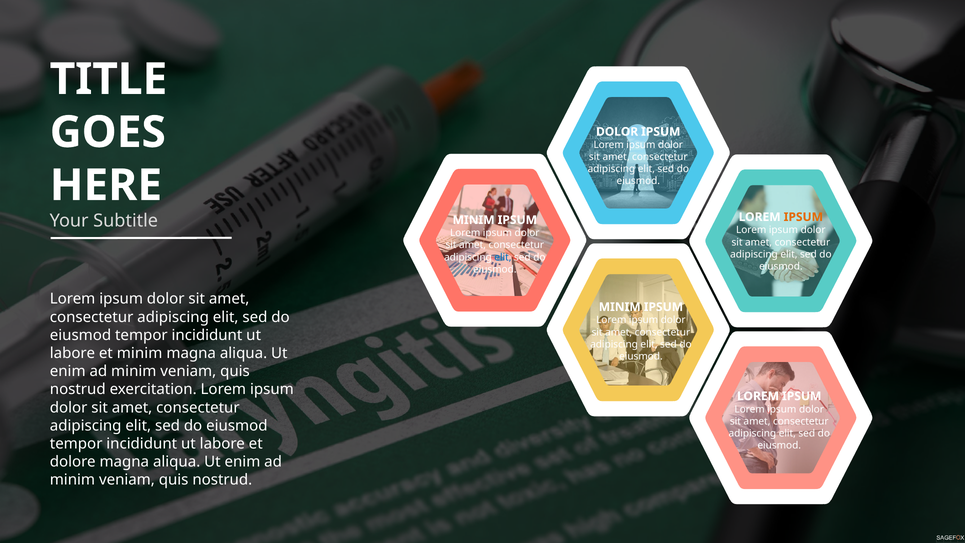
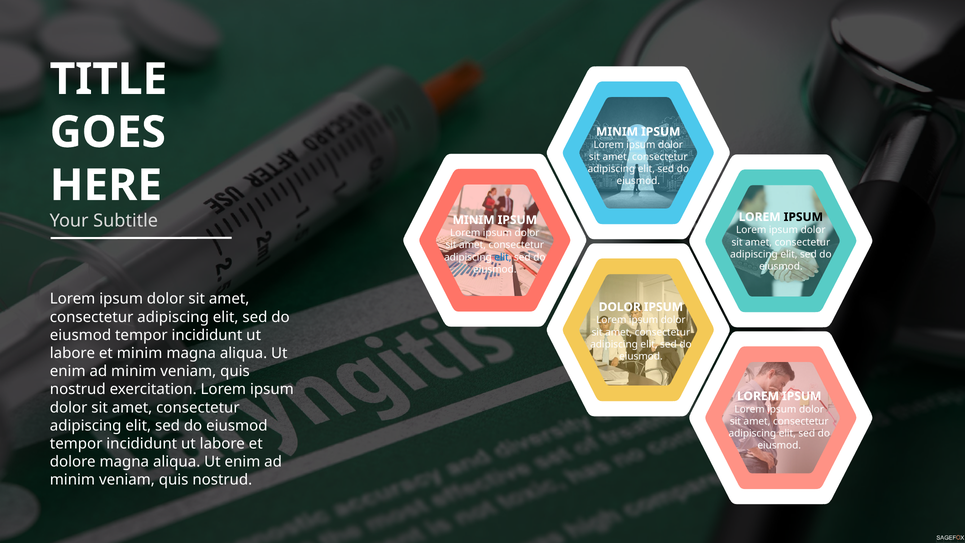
DOLOR at (617, 132): DOLOR -> MINIM
IPSUM at (803, 217) colour: orange -> black
MINIM at (620, 307): MINIM -> DOLOR
